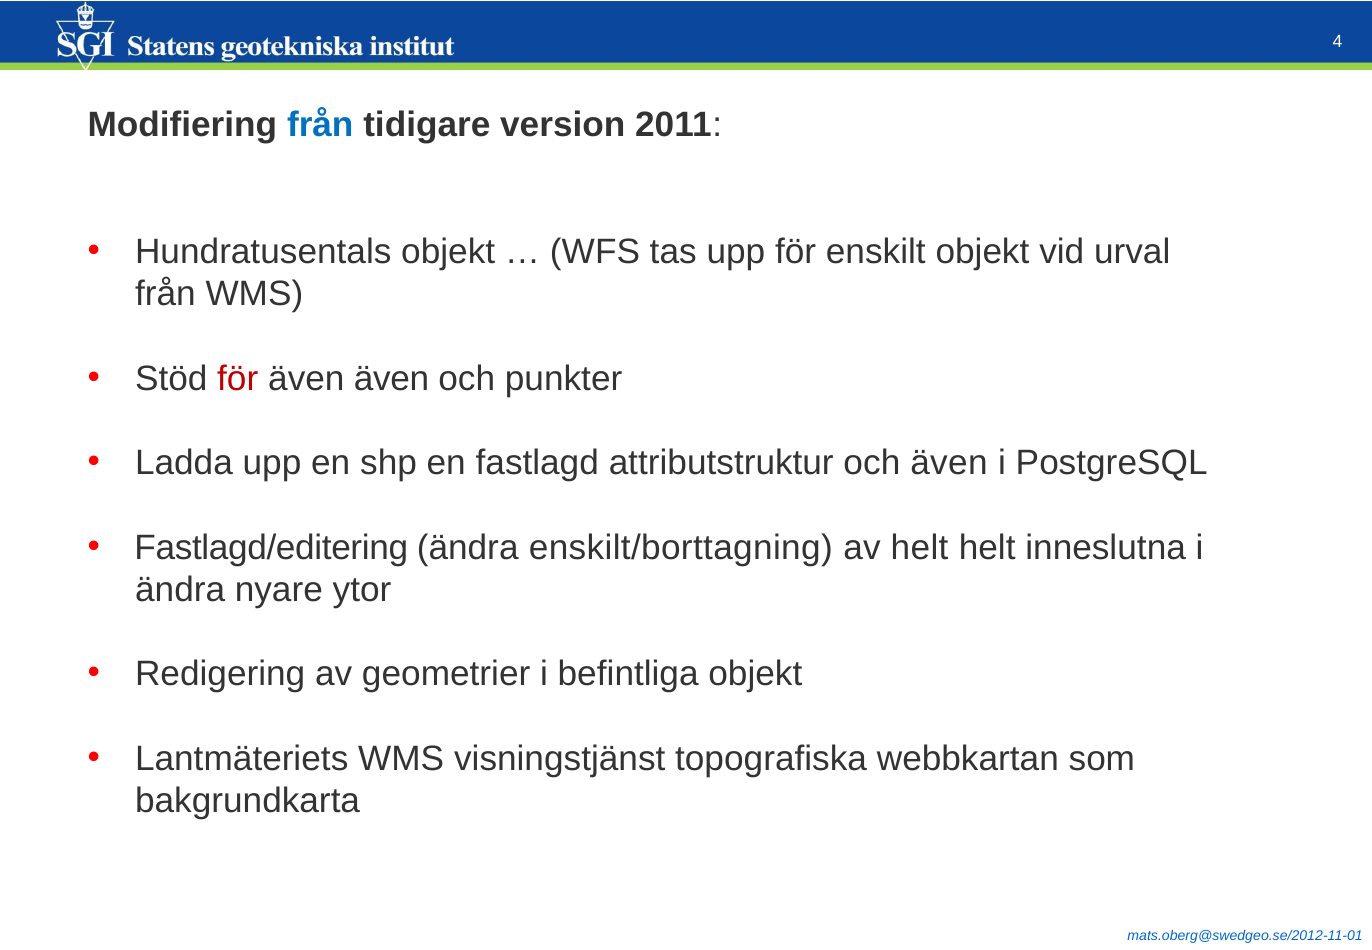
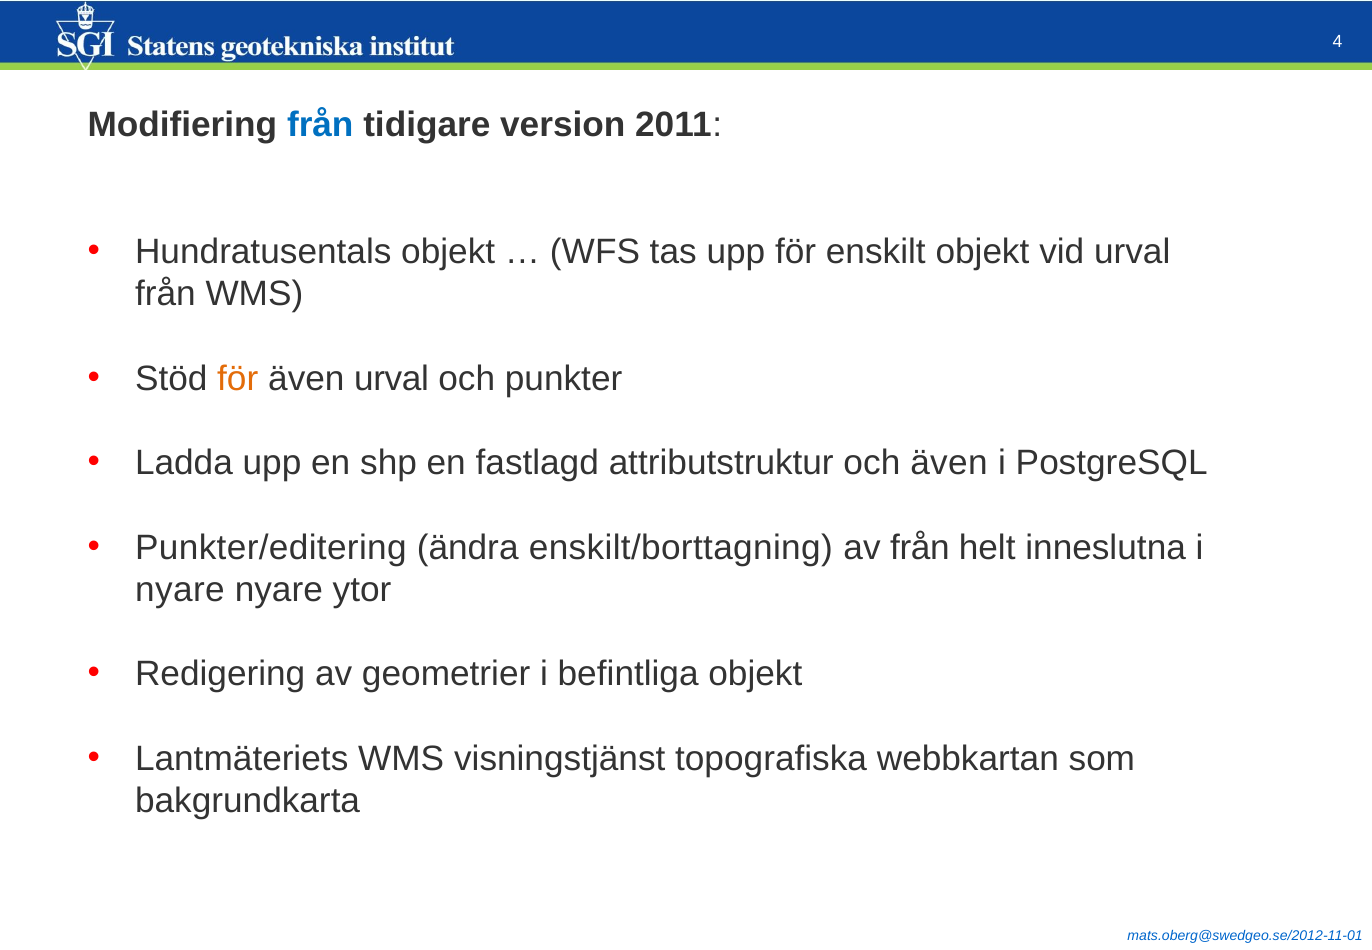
för at (238, 379) colour: red -> orange
även även: även -> urval
Fastlagd/editering: Fastlagd/editering -> Punkter/editering
av helt: helt -> från
ändra at (180, 590): ändra -> nyare
